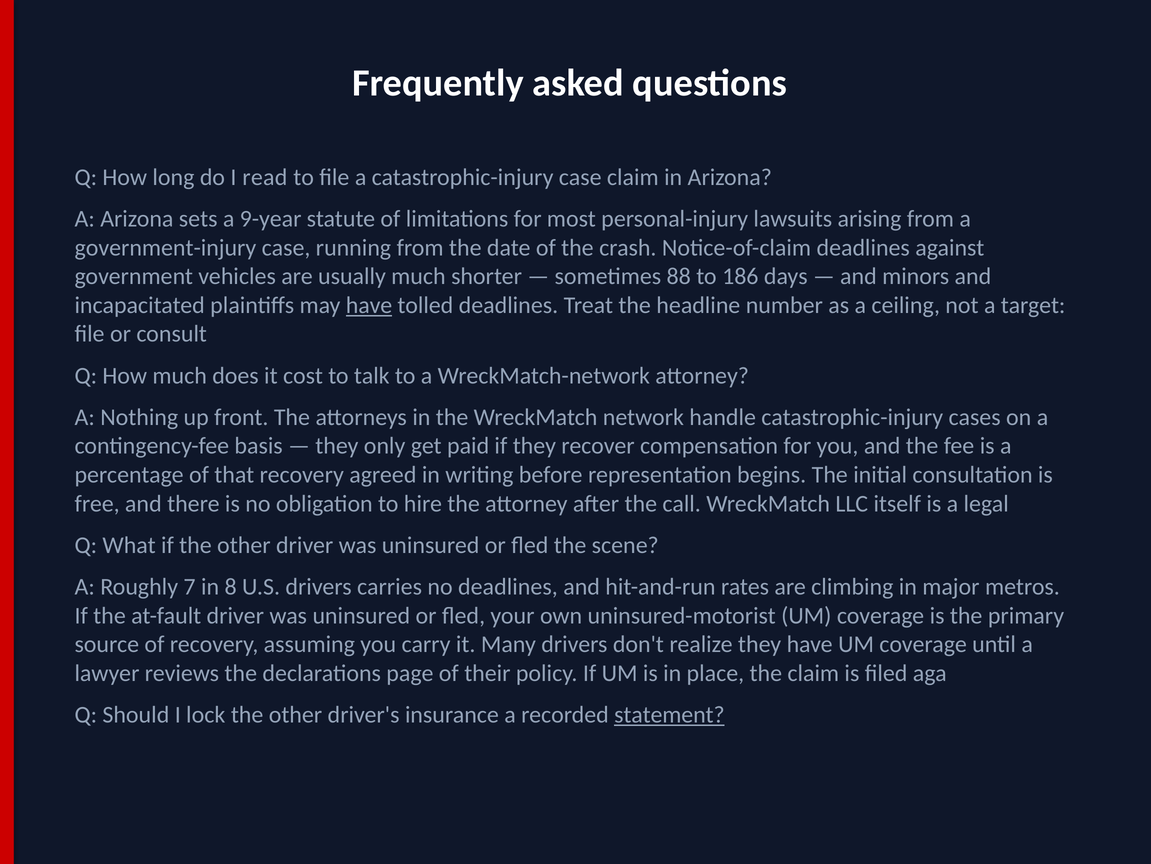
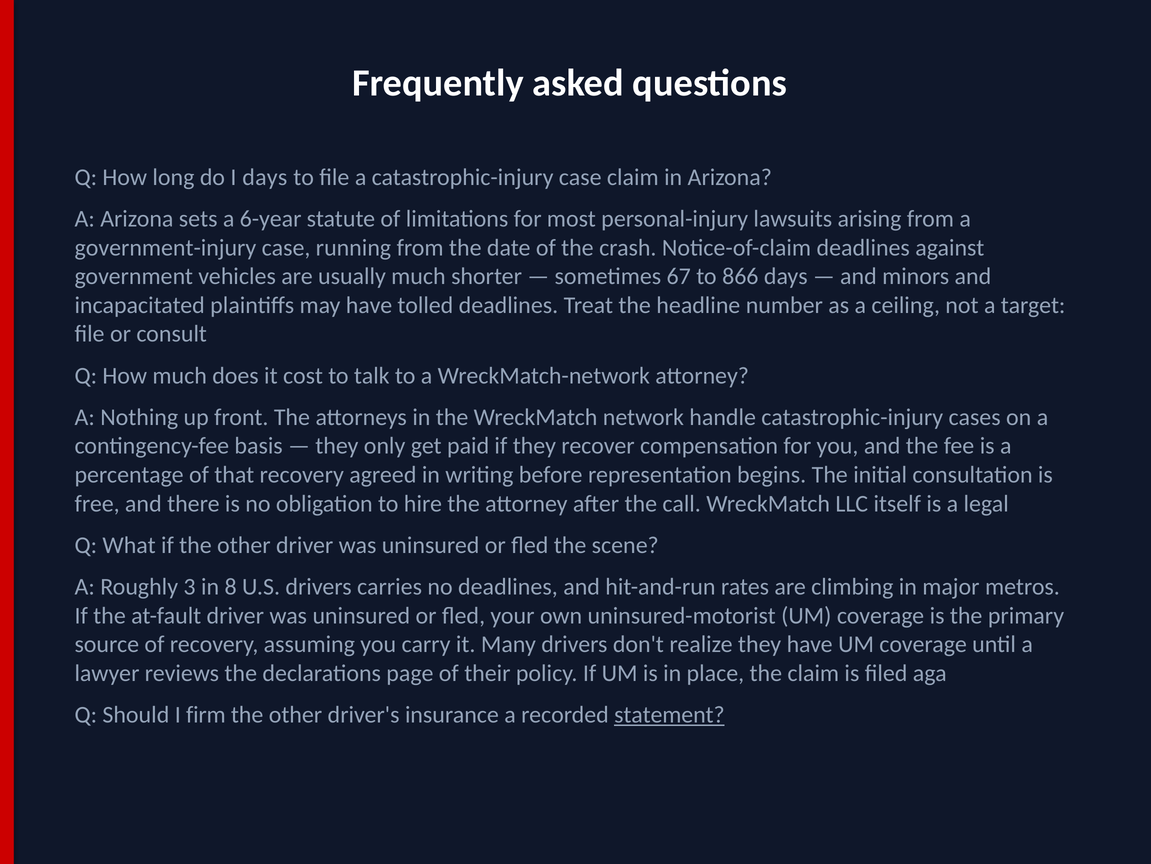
I read: read -> days
9-year: 9-year -> 6-year
88: 88 -> 67
186: 186 -> 866
have at (369, 305) underline: present -> none
7: 7 -> 3
lock: lock -> firm
